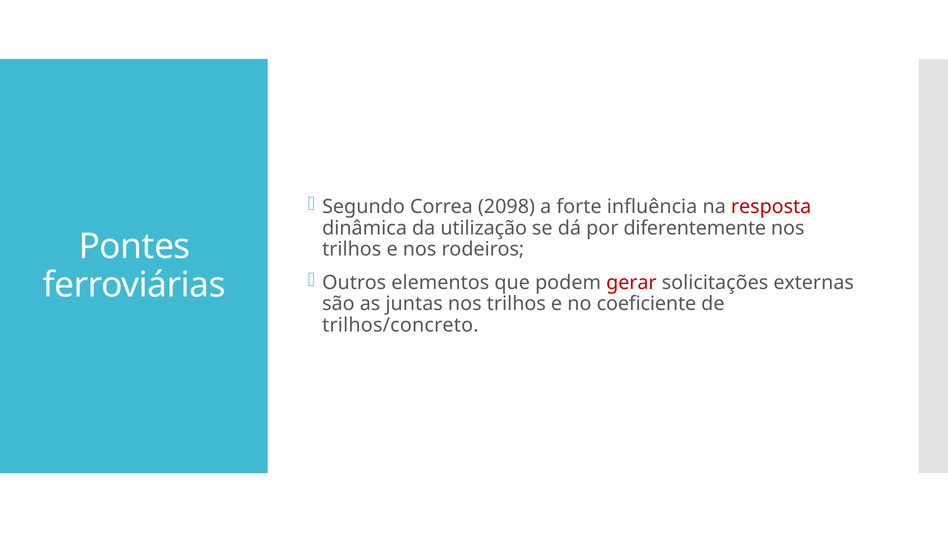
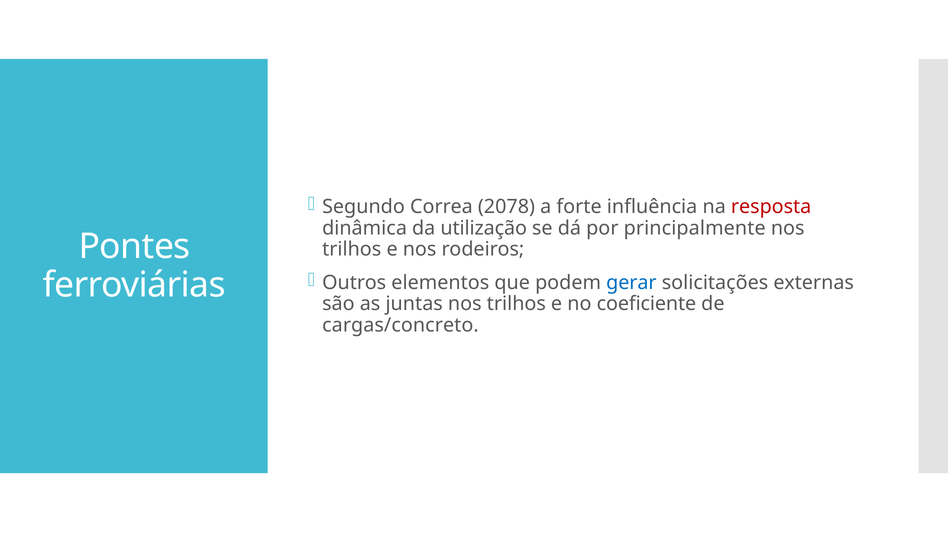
2098: 2098 -> 2078
diferentemente: diferentemente -> principalmente
gerar colour: red -> blue
trilhos/concreto: trilhos/concreto -> cargas/concreto
